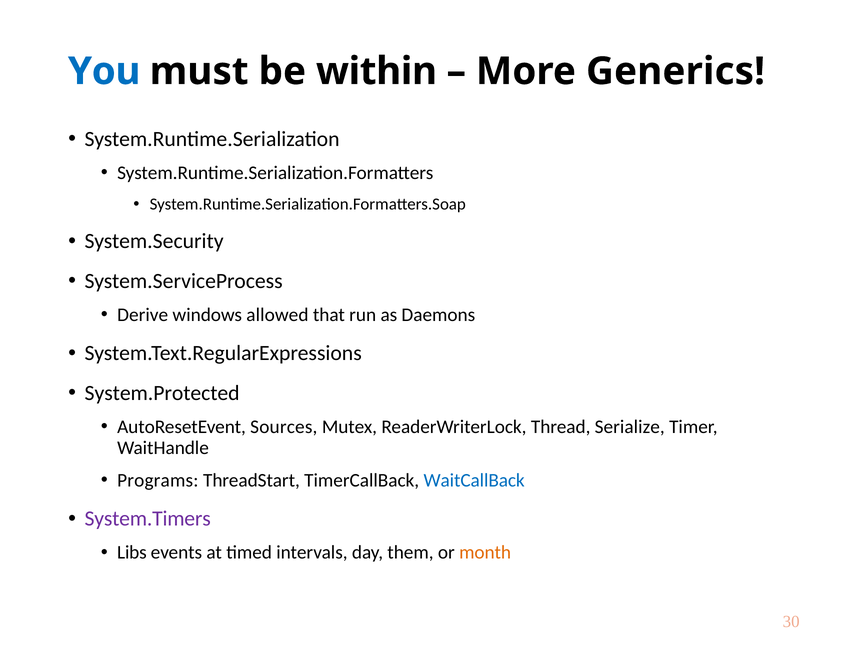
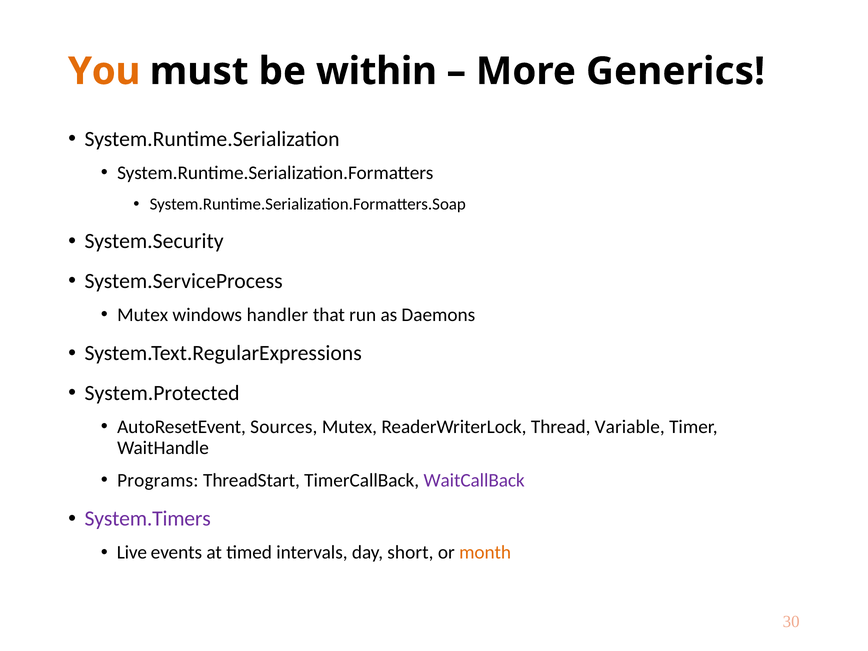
You colour: blue -> orange
Derive at (143, 315): Derive -> Mutex
allowed: allowed -> handler
Serialize: Serialize -> Variable
WaitCallBack colour: blue -> purple
Libs: Libs -> Live
them: them -> short
